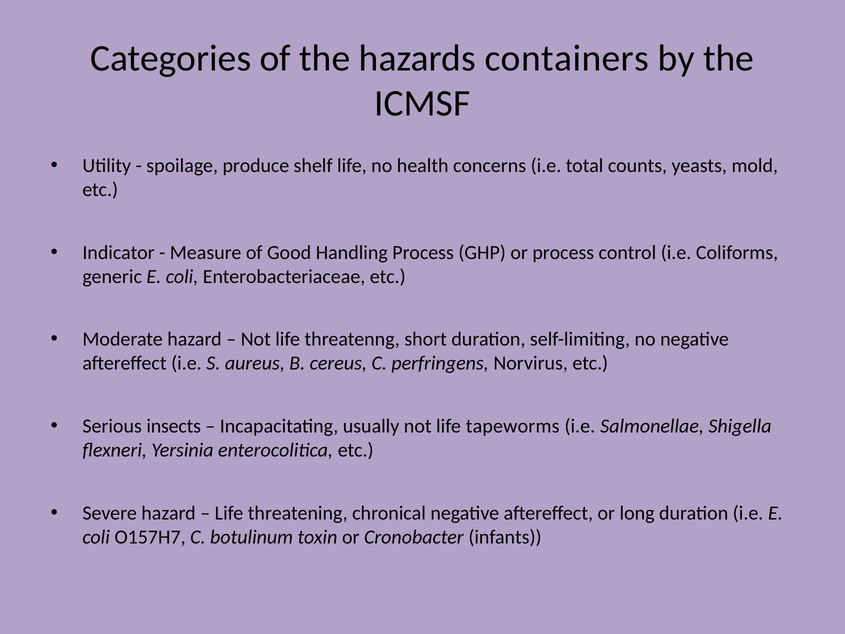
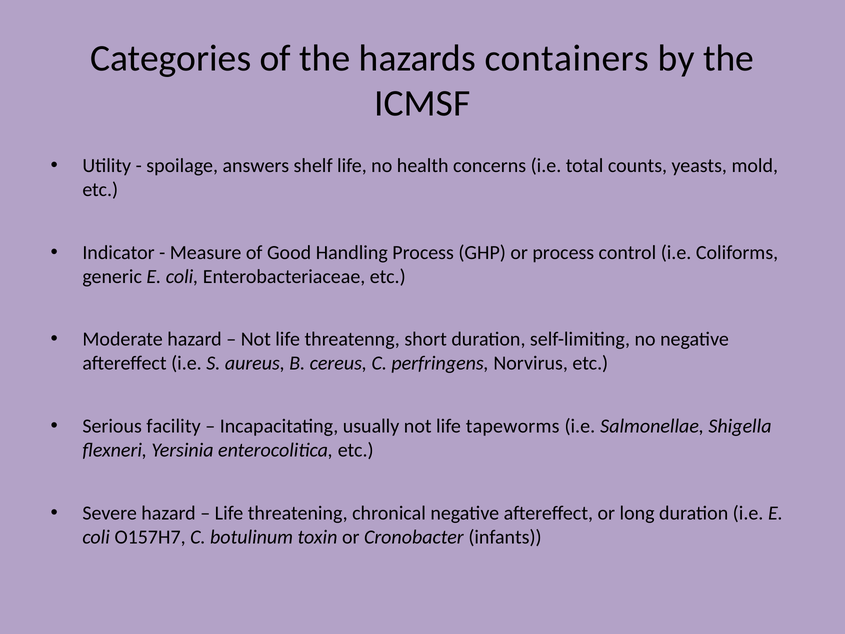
produce: produce -> answers
insects: insects -> facility
